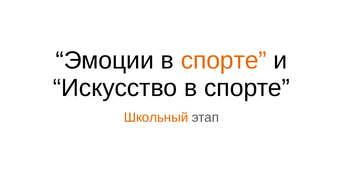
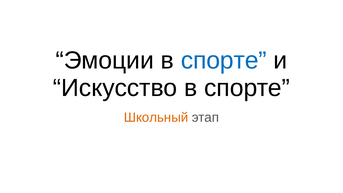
спорте at (224, 60) colour: orange -> blue
